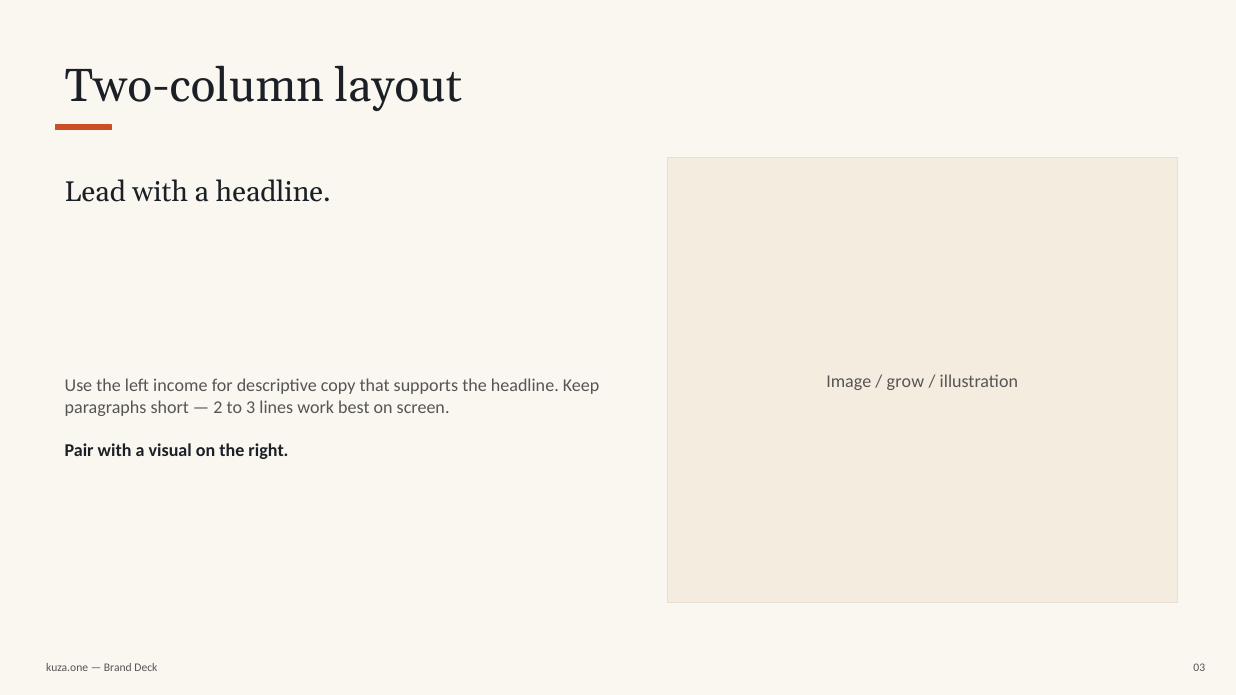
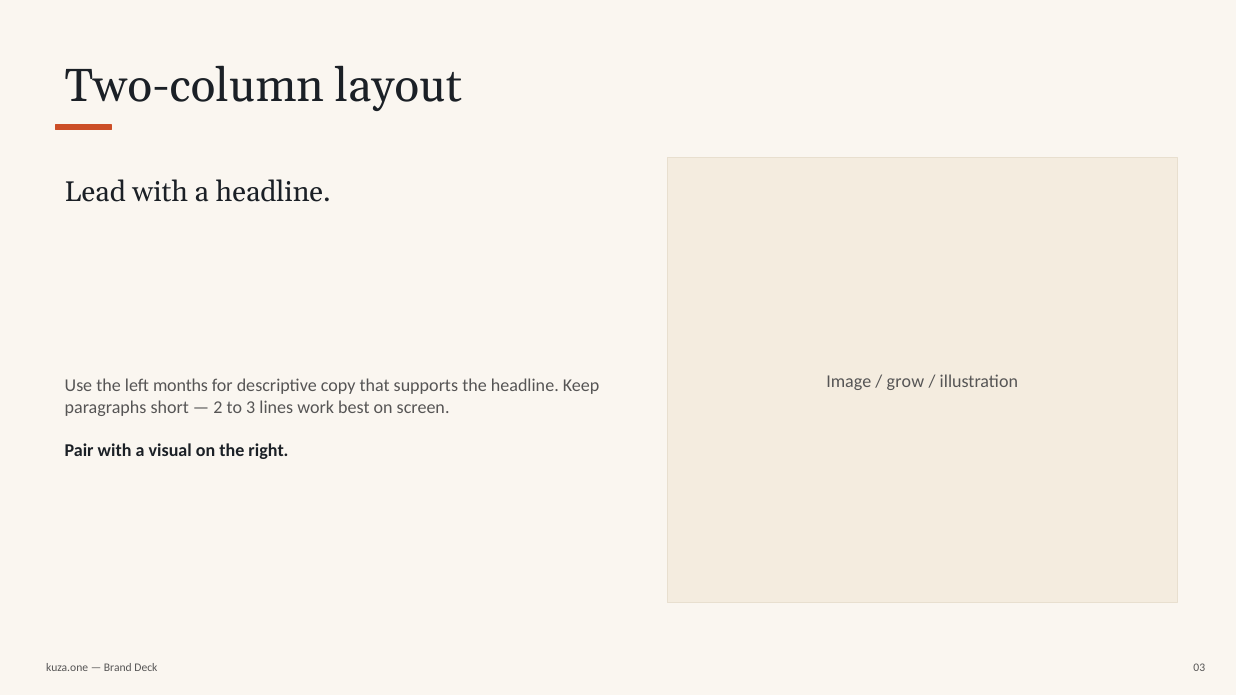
income: income -> months
